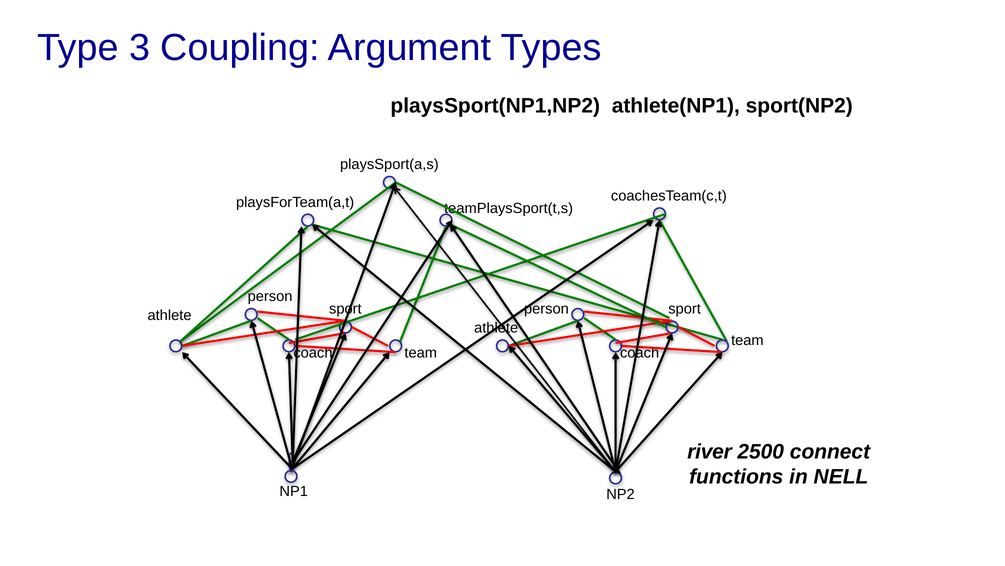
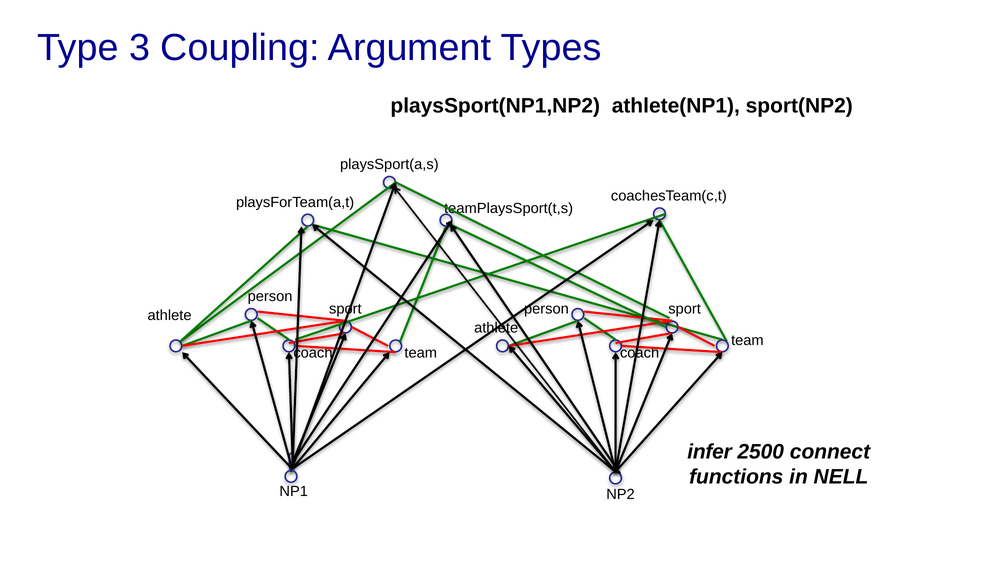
river: river -> infer
